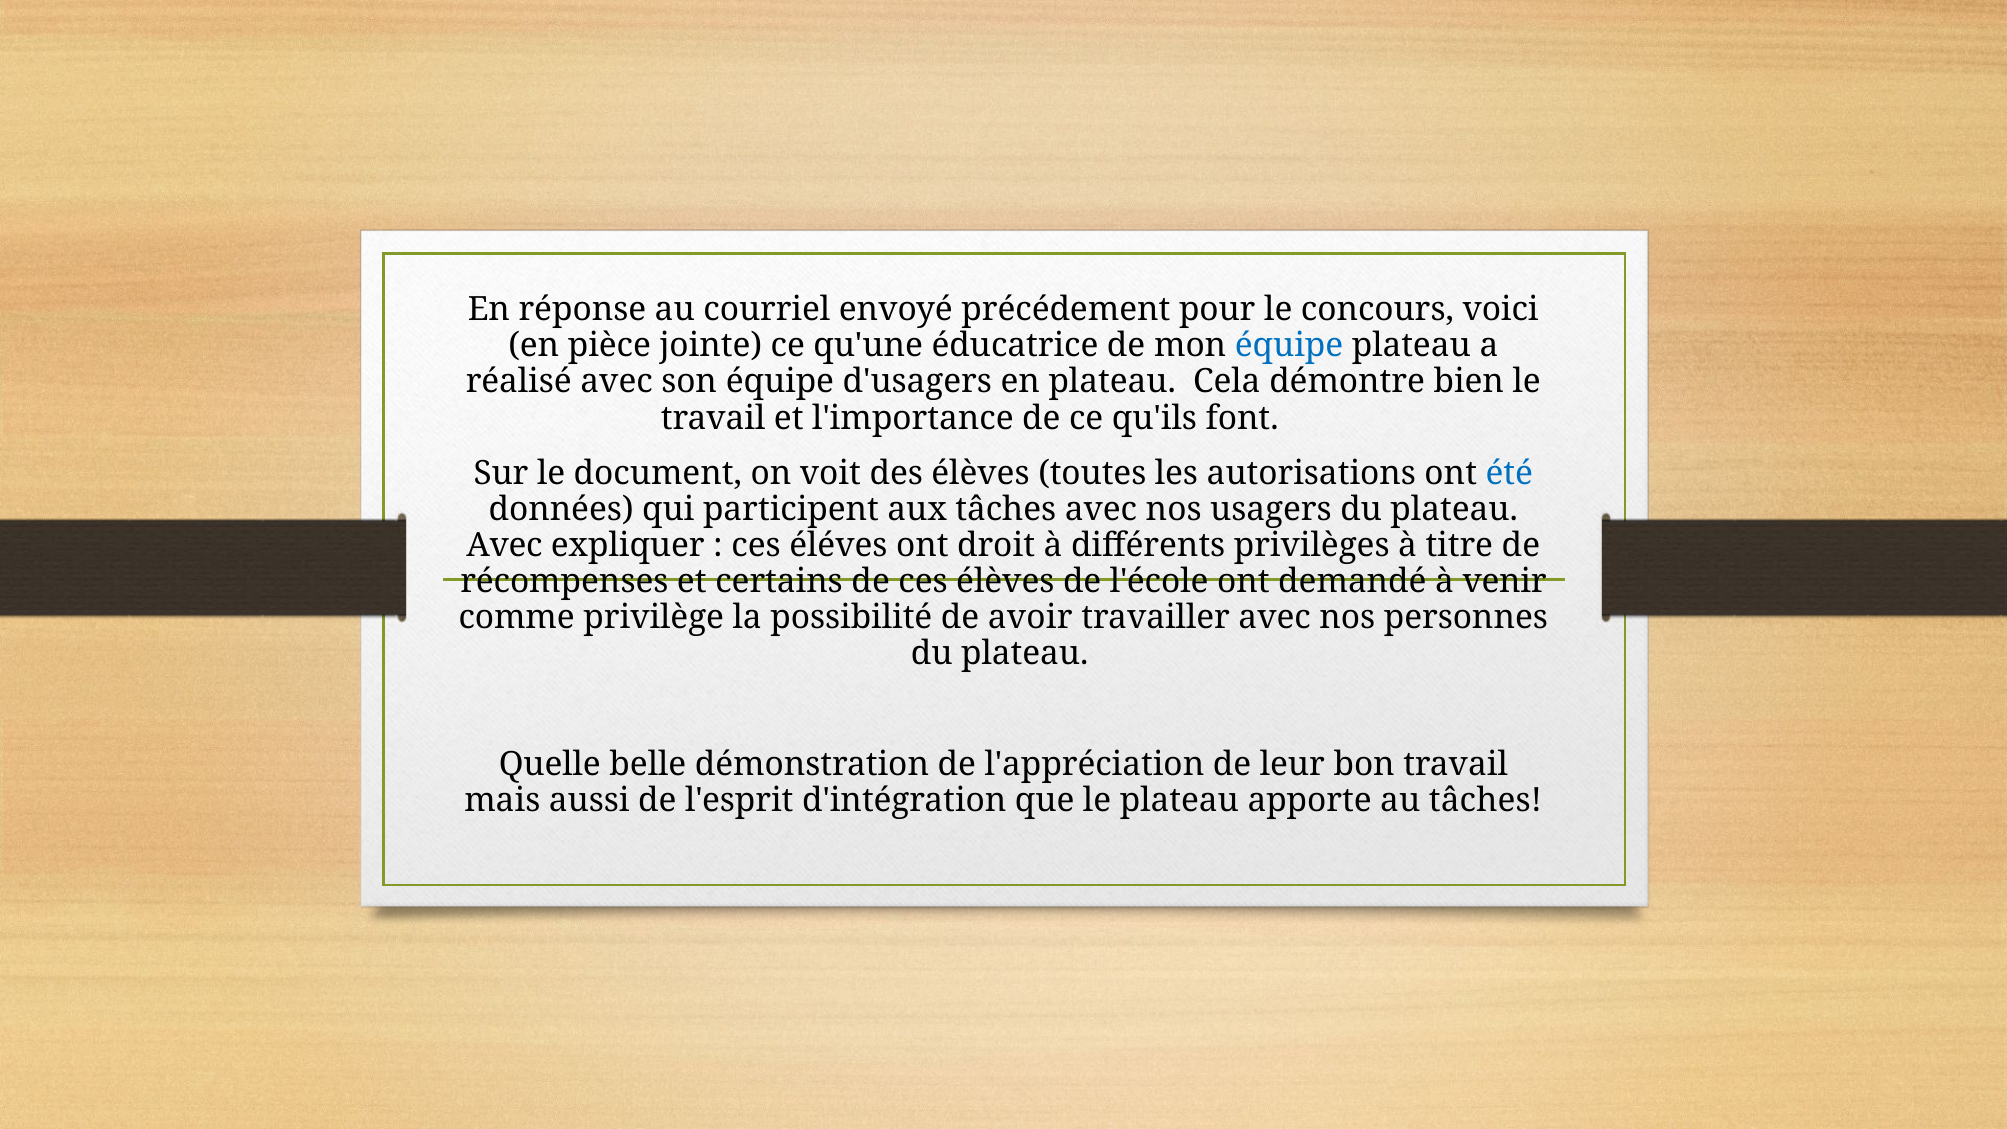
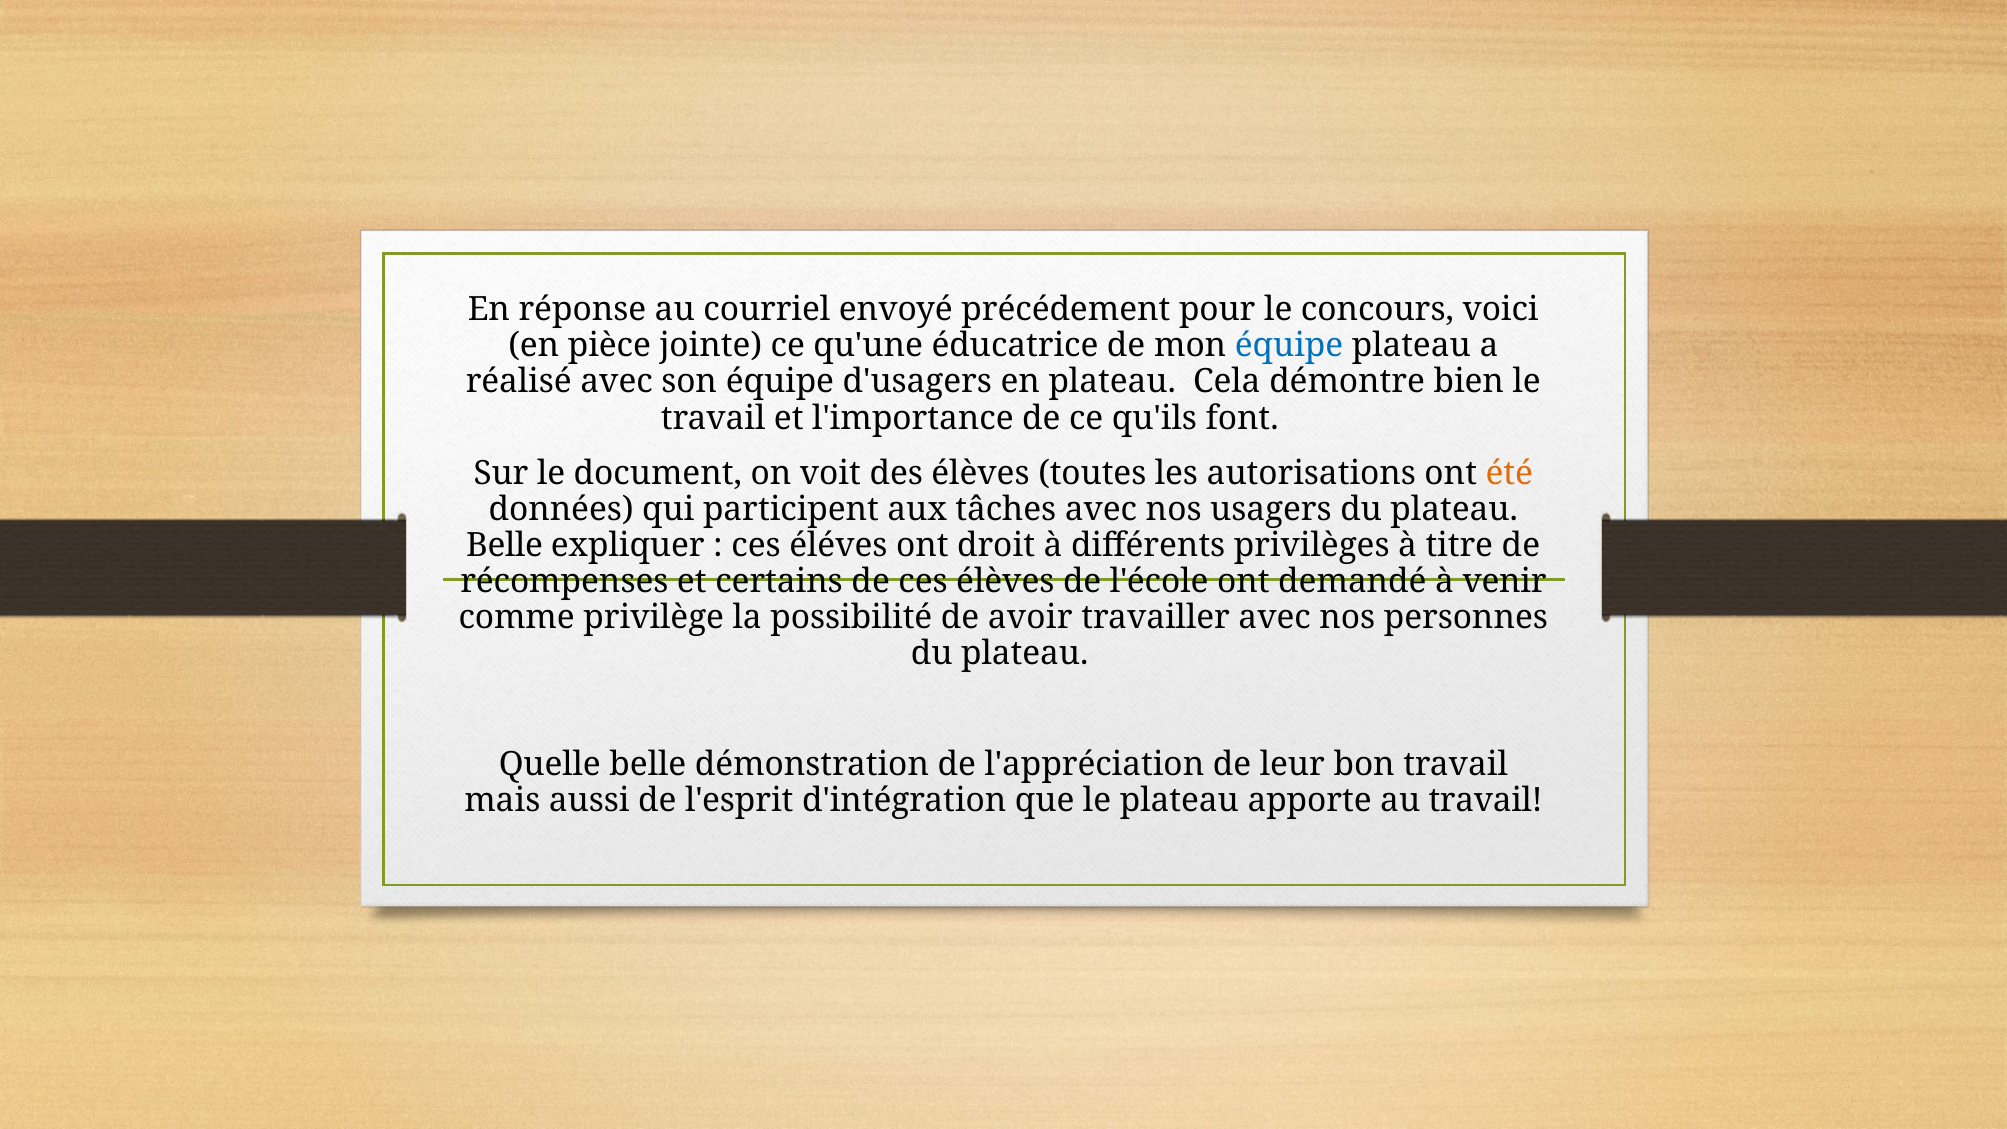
été colour: blue -> orange
Avec at (504, 545): Avec -> Belle
au tâches: tâches -> travail
